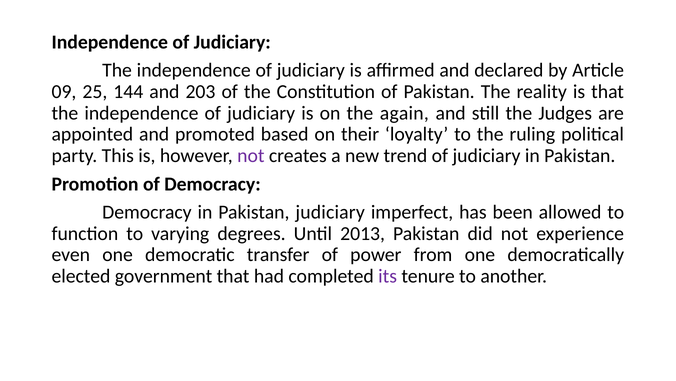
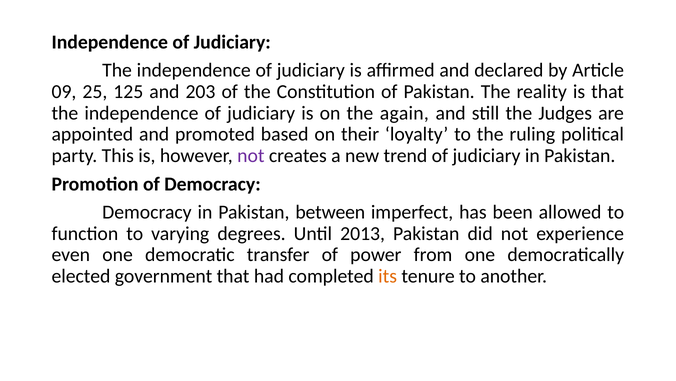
144: 144 -> 125
Pakistan judiciary: judiciary -> between
its colour: purple -> orange
